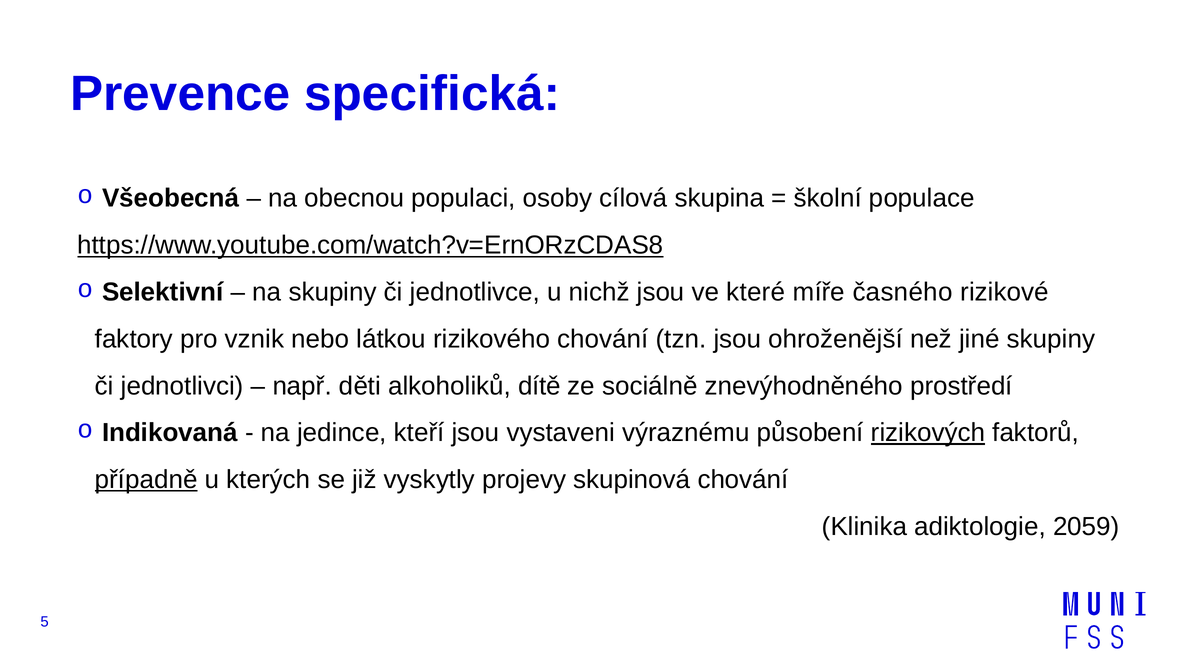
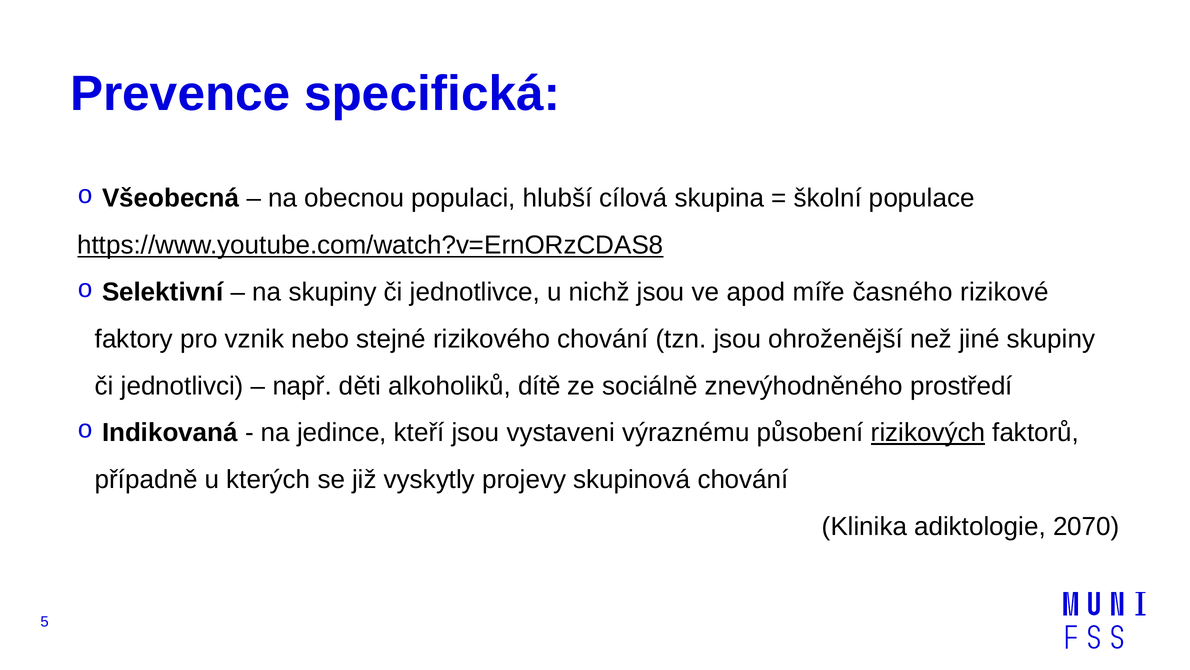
osoby: osoby -> hlubší
které: které -> apod
látkou: látkou -> stejné
případně underline: present -> none
2059: 2059 -> 2070
